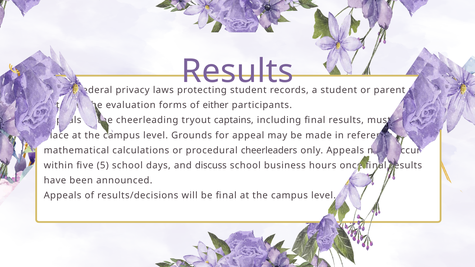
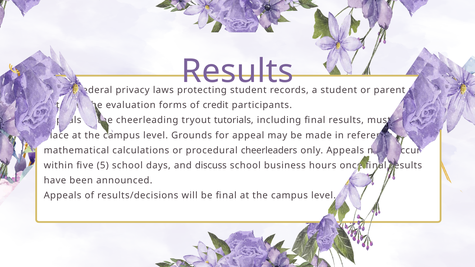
either: either -> credit
captains: captains -> tutorials
